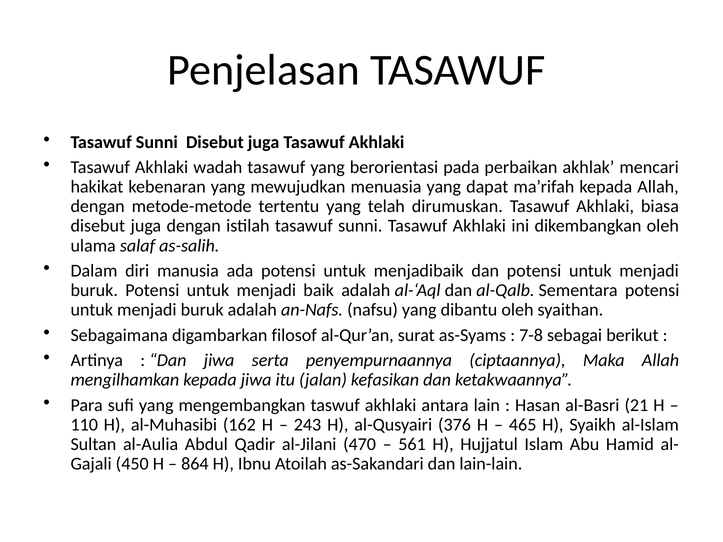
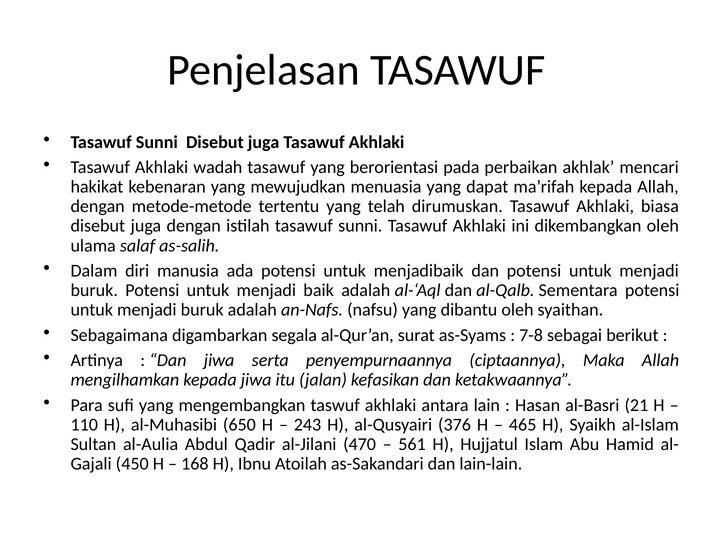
filosof: filosof -> segala
162: 162 -> 650
864: 864 -> 168
